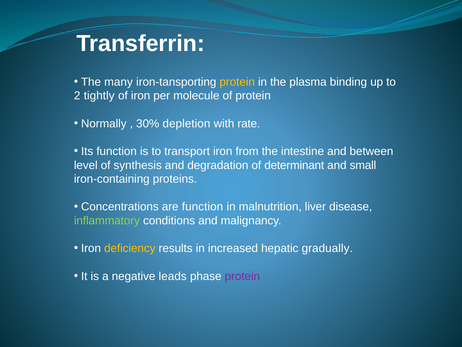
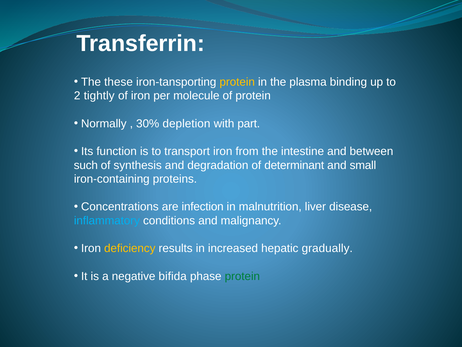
many: many -> these
rate: rate -> part
level: level -> such
are function: function -> infection
inflammatory colour: light green -> light blue
leads: leads -> bifida
protein at (242, 276) colour: purple -> green
